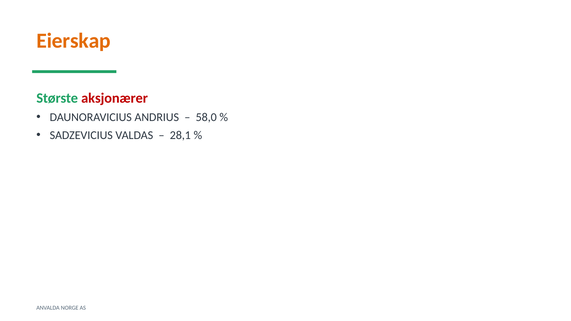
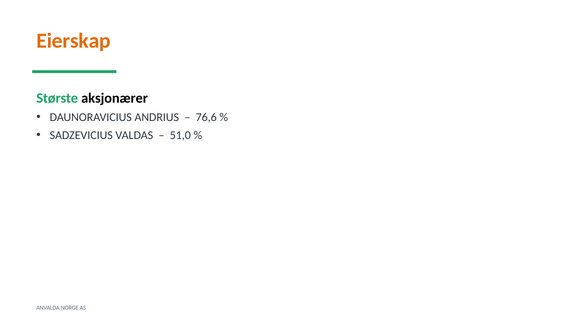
aksjonærer colour: red -> black
58,0: 58,0 -> 76,6
28,1: 28,1 -> 51,0
